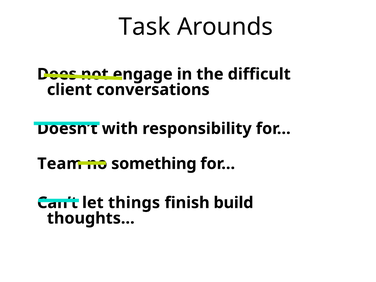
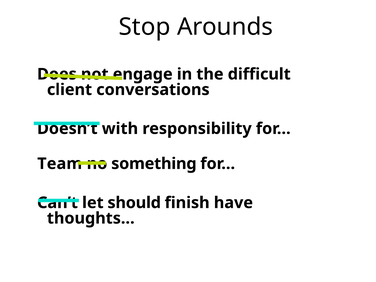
Task: Task -> Stop
things: things -> should
build: build -> have
